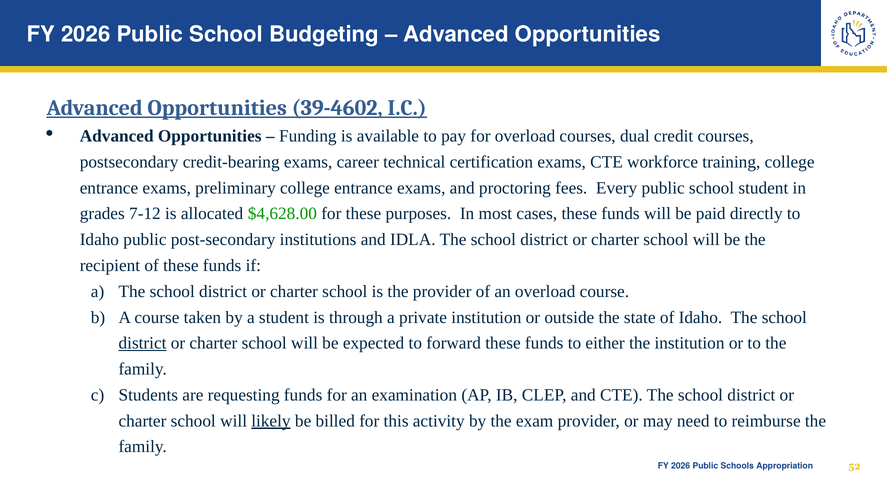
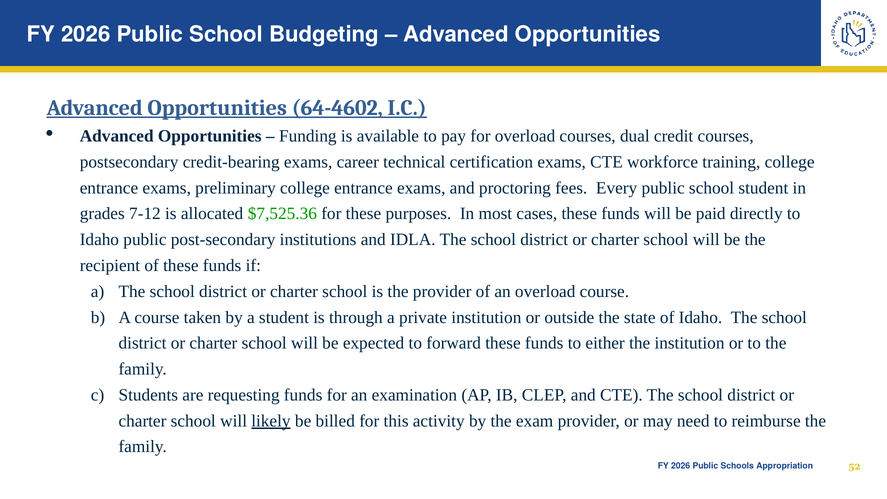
39-4602: 39-4602 -> 64-4602
$4,628.00: $4,628.00 -> $7,525.36
district at (143, 343) underline: present -> none
